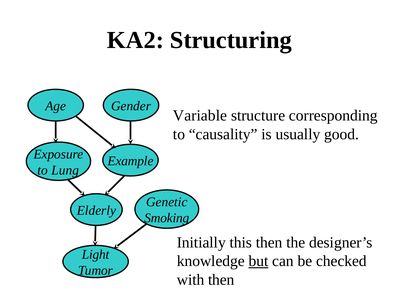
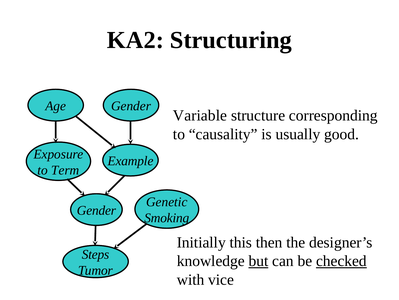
Lung: Lung -> Term
Elderly at (96, 210): Elderly -> Gender
Light: Light -> Steps
checked underline: none -> present
with then: then -> vice
